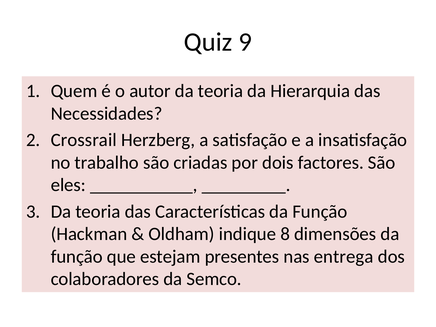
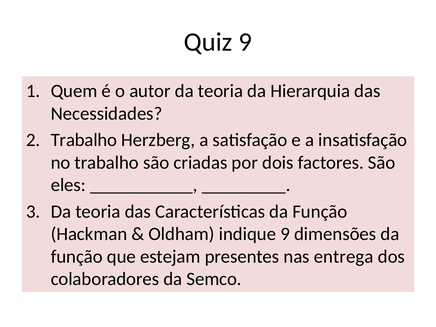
2 Crossrail: Crossrail -> Trabalho
indique 8: 8 -> 9
